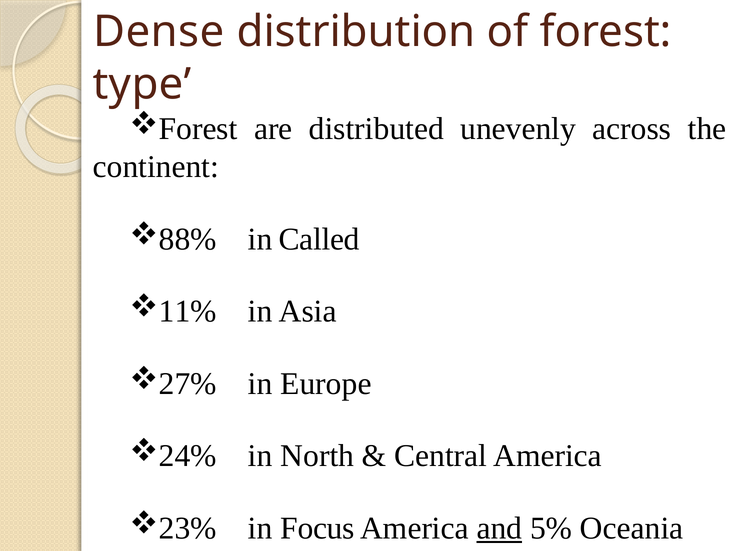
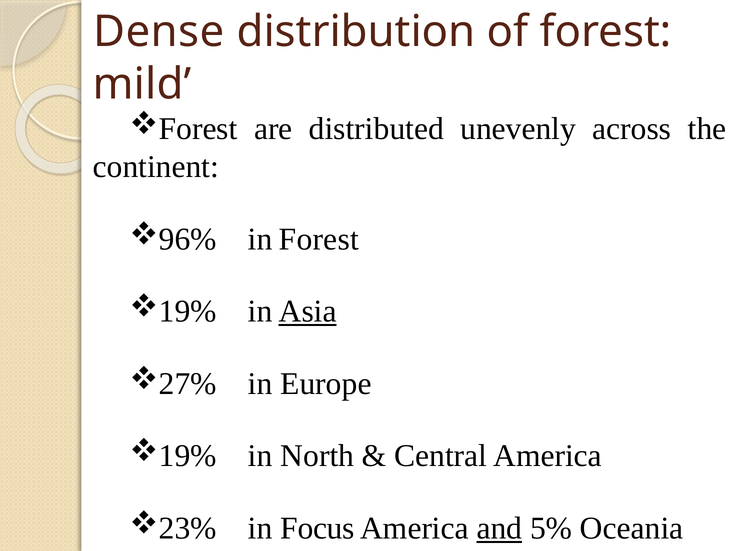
type: type -> mild
88%: 88% -> 96%
in Called: Called -> Forest
11% at (188, 311): 11% -> 19%
Asia underline: none -> present
24% at (188, 456): 24% -> 19%
